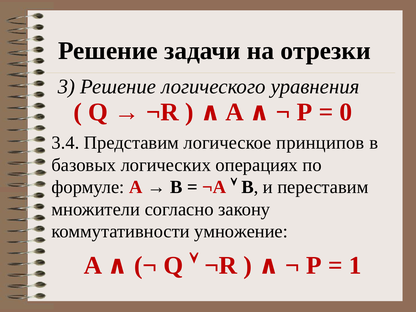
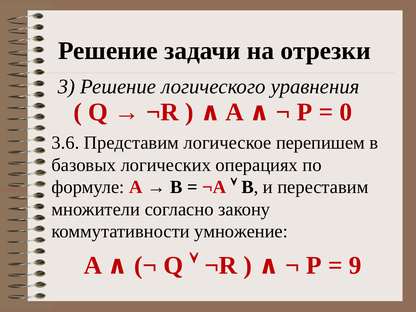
3.4: 3.4 -> 3.6
принципов: принципов -> перепишем
1: 1 -> 9
